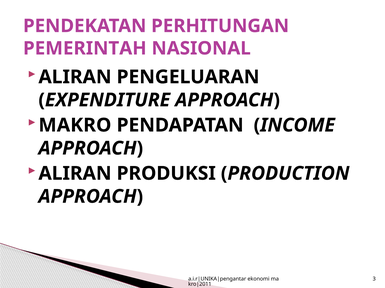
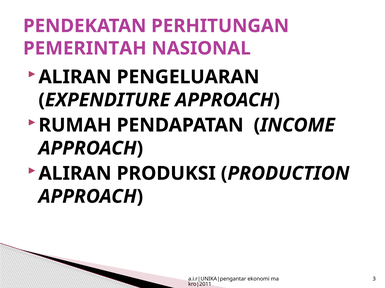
MAKRO: MAKRO -> RUMAH
